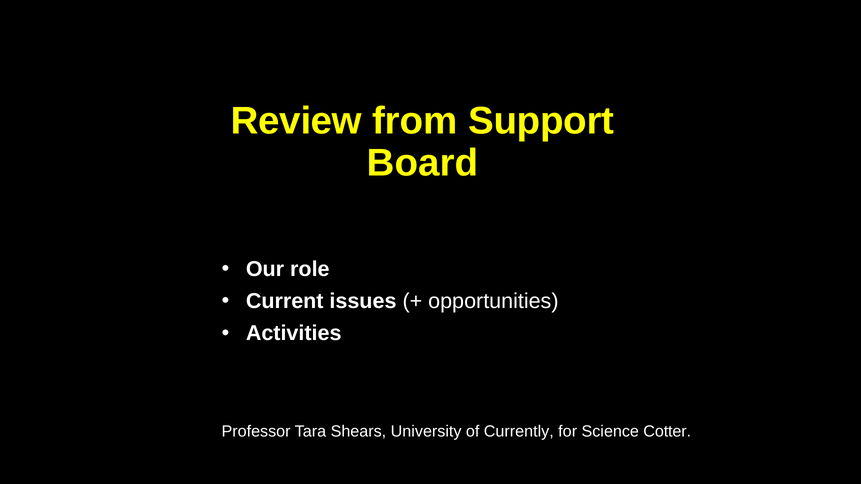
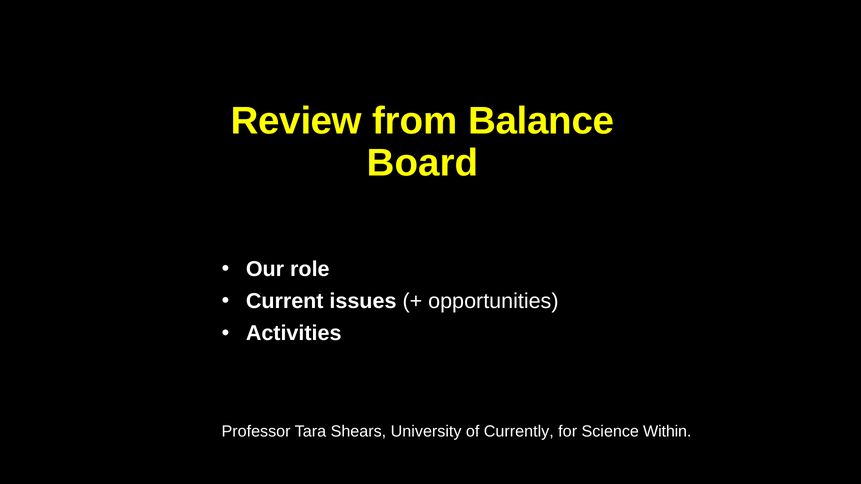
Support: Support -> Balance
Cotter: Cotter -> Within
